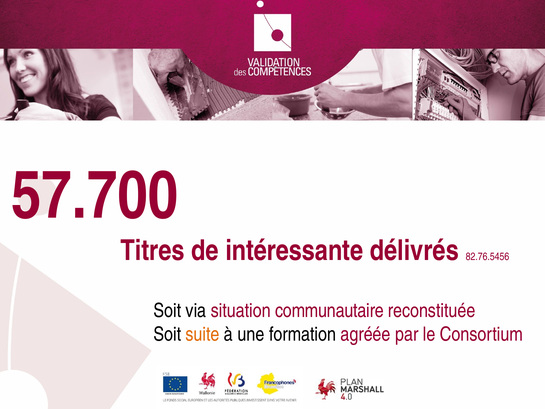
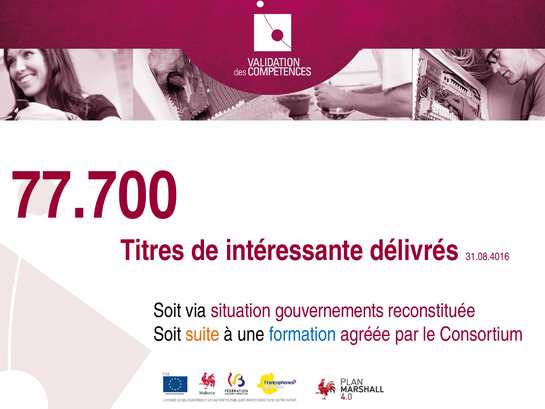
57.700: 57.700 -> 77.700
82.76.5456: 82.76.5456 -> 31.08.4016
communautaire: communautaire -> gouvernements
formation colour: black -> blue
